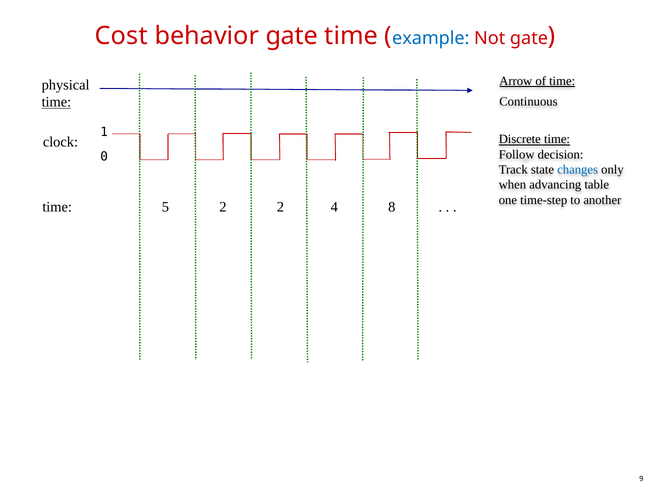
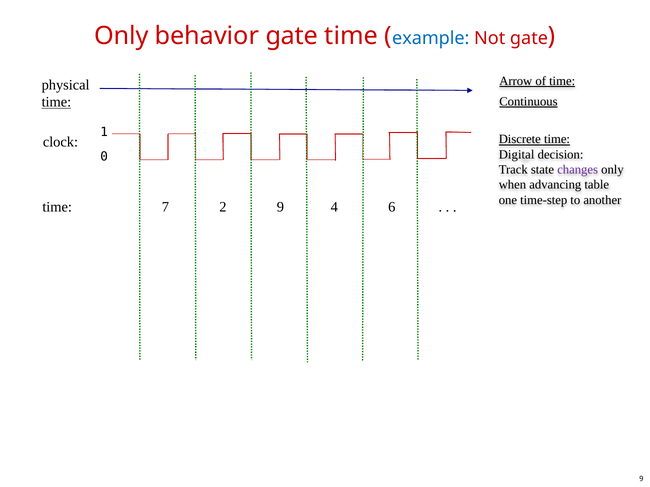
Cost at (121, 36): Cost -> Only
Continuous underline: none -> present
Follow: Follow -> Digital
changes colour: blue -> purple
5: 5 -> 7
2 2: 2 -> 9
8: 8 -> 6
